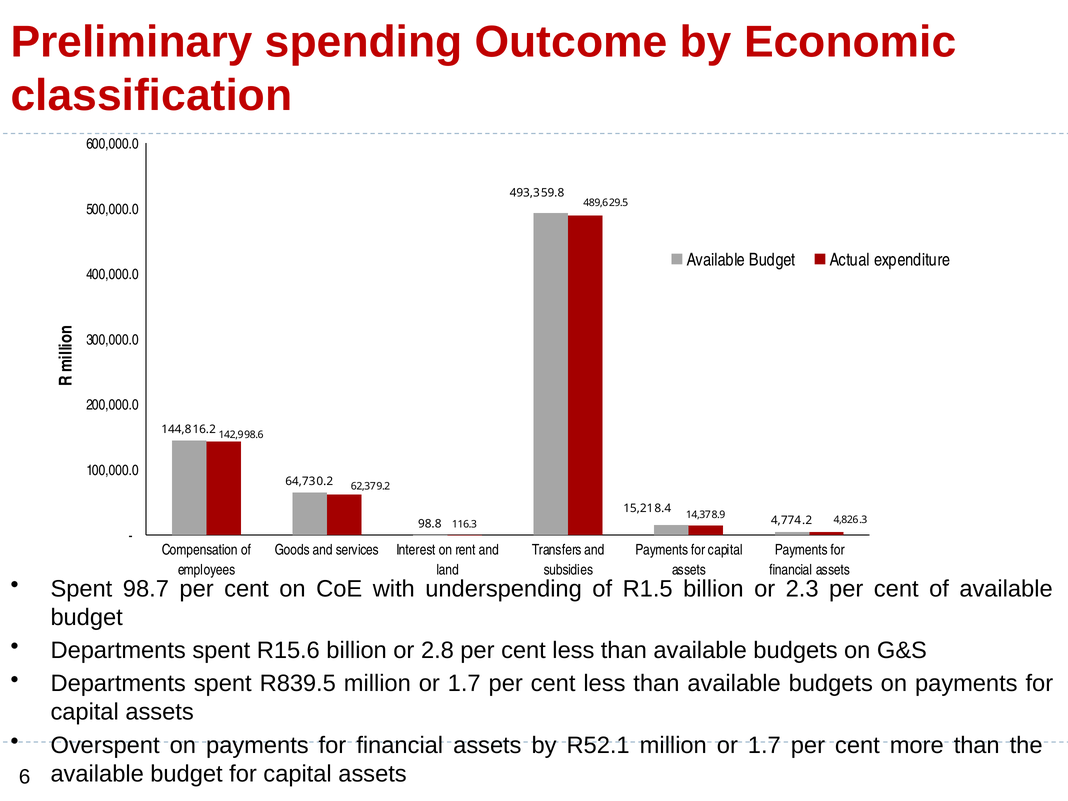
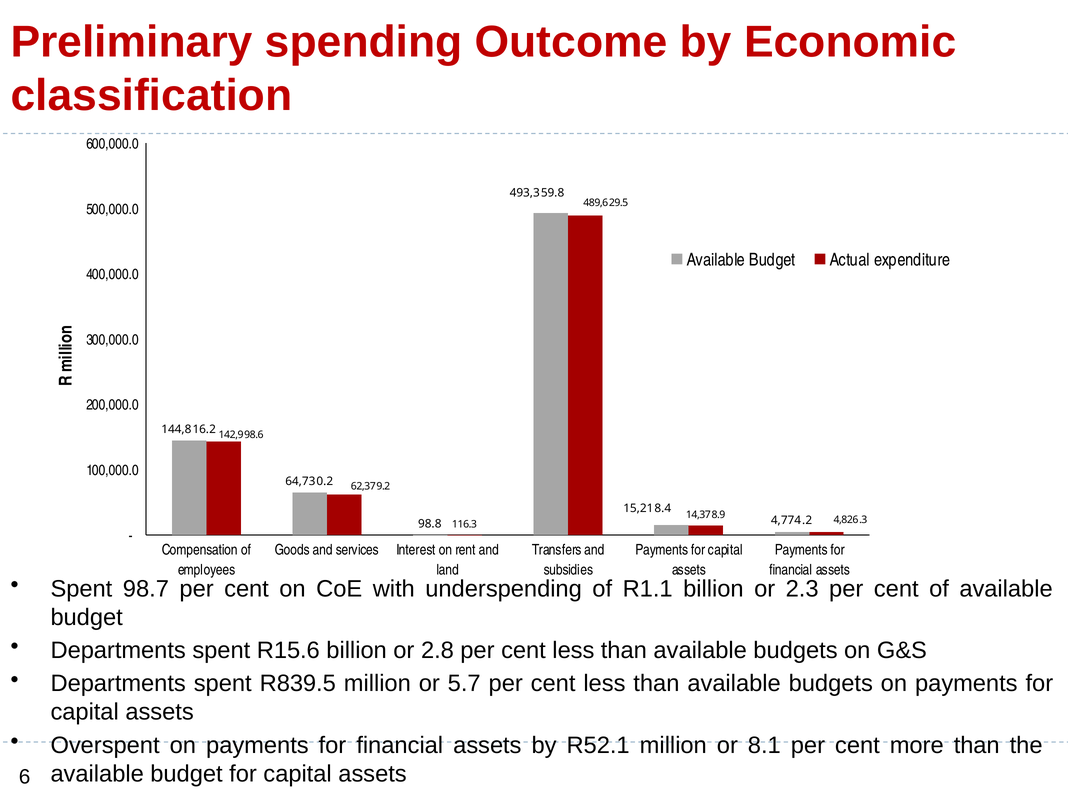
R1.5: R1.5 -> R1.1
R839.5 million or 1.7: 1.7 -> 5.7
R52.1 million or 1.7: 1.7 -> 8.1
